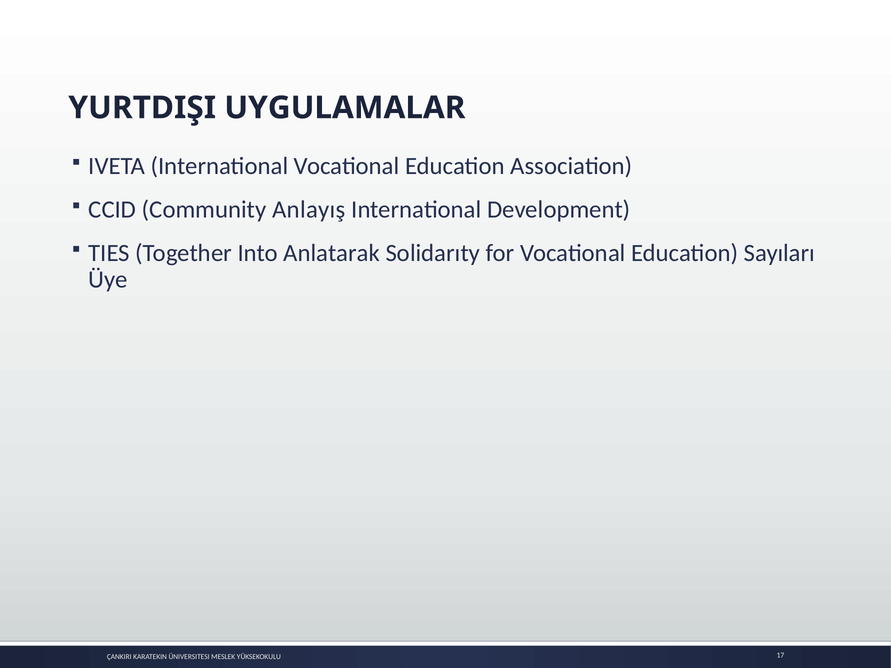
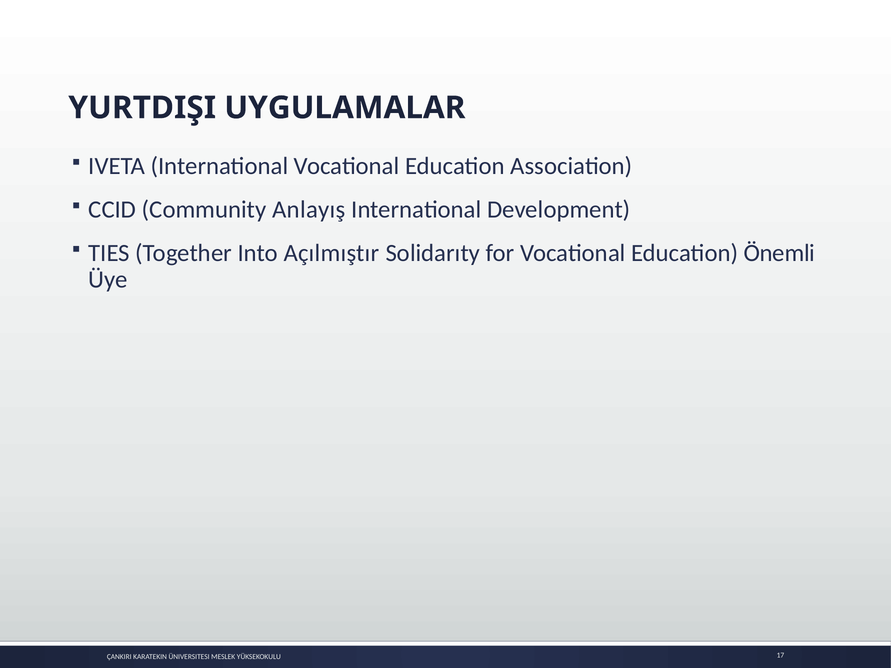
Anlatarak: Anlatarak -> Açılmıştır
Sayıları: Sayıları -> Önemli
